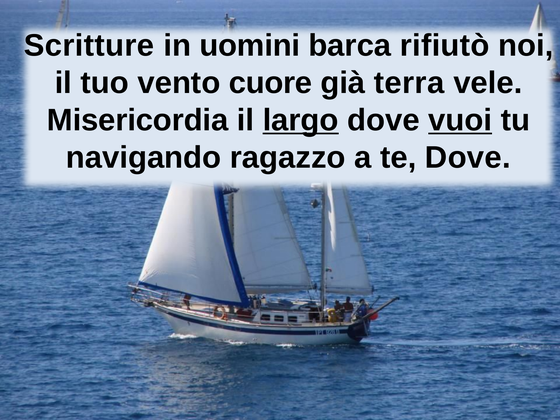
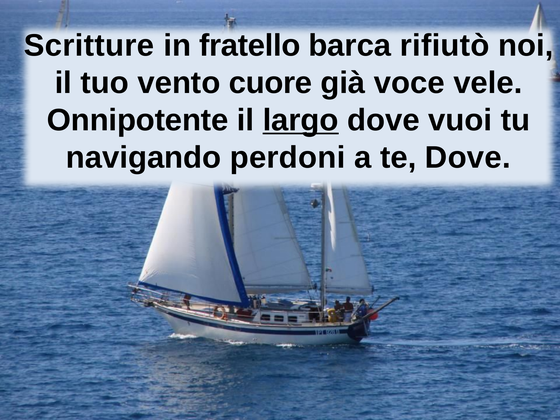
uomini: uomini -> fratello
terra: terra -> voce
Misericordia: Misericordia -> Onnipotente
vuoi underline: present -> none
ragazzo: ragazzo -> perdoni
